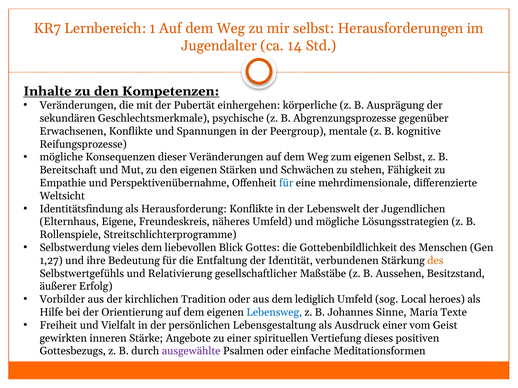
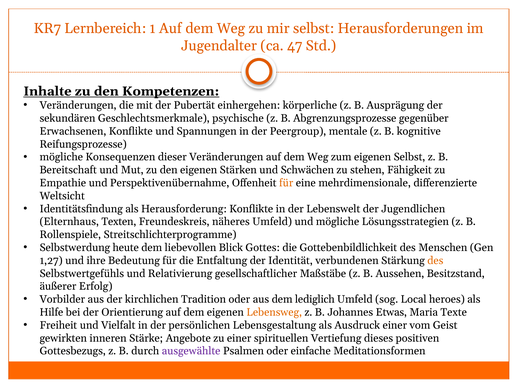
14: 14 -> 47
für at (286, 183) colour: blue -> orange
Eigene: Eigene -> Texten
vieles: vieles -> heute
Lebensweg colour: blue -> orange
Sinne: Sinne -> Etwas
